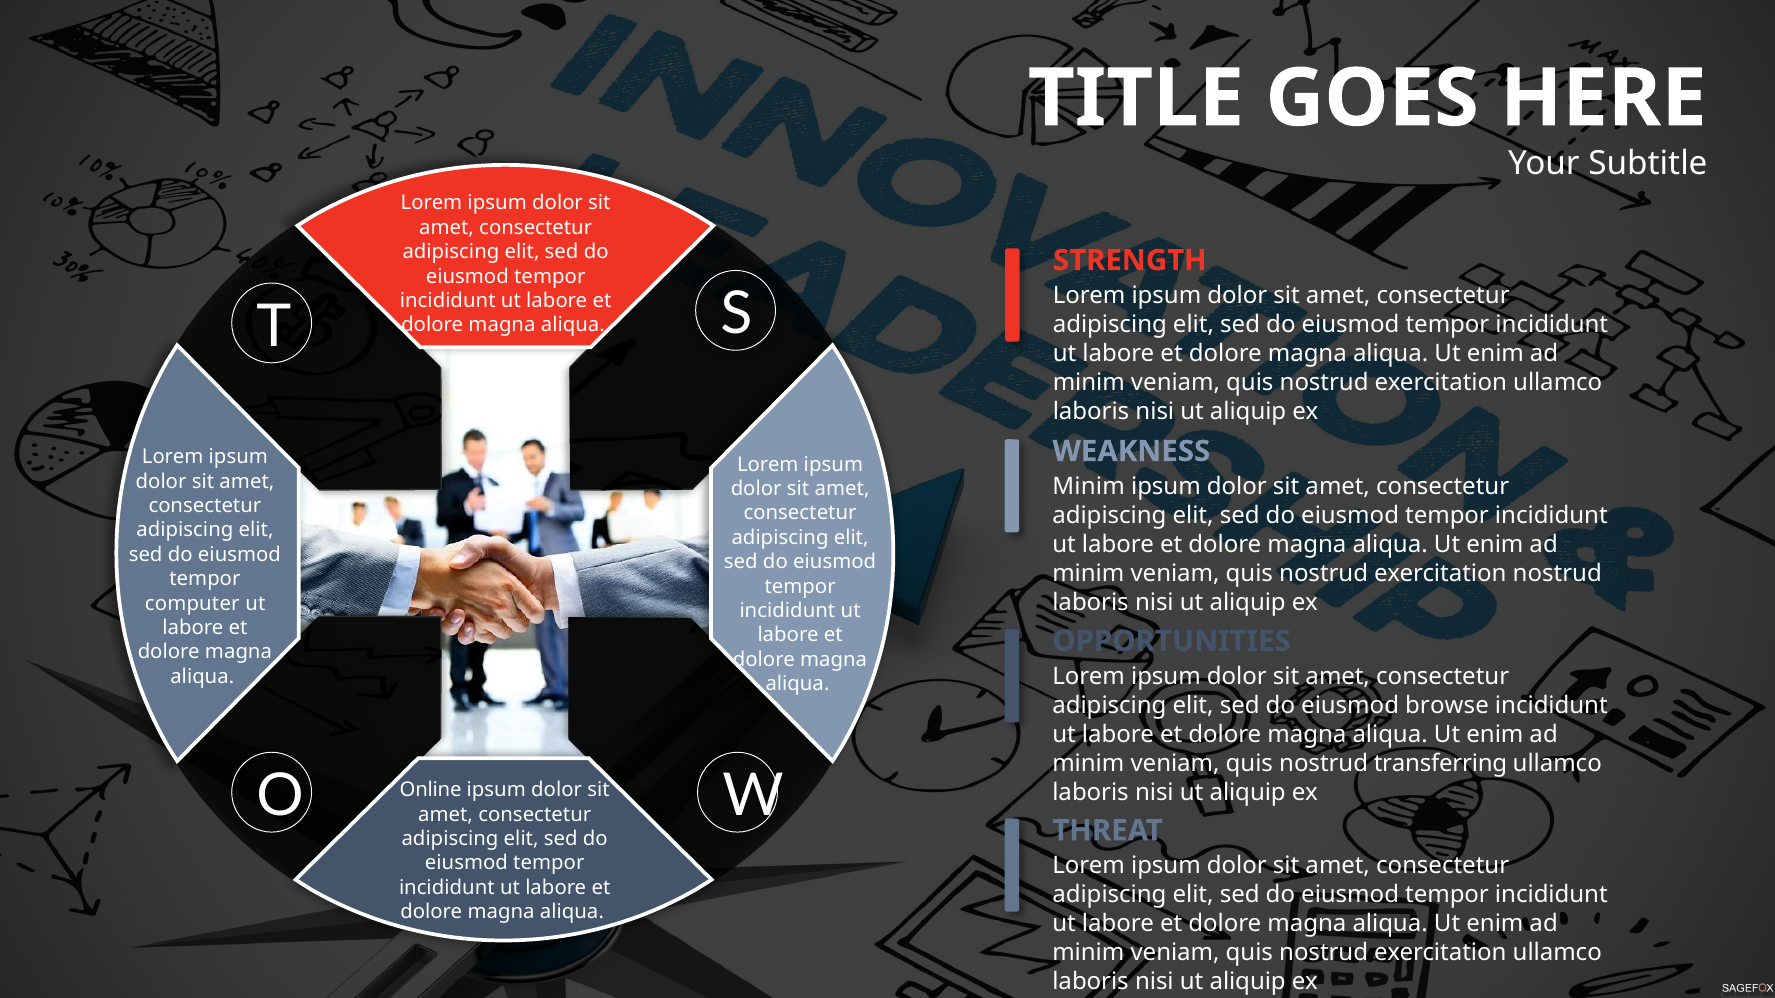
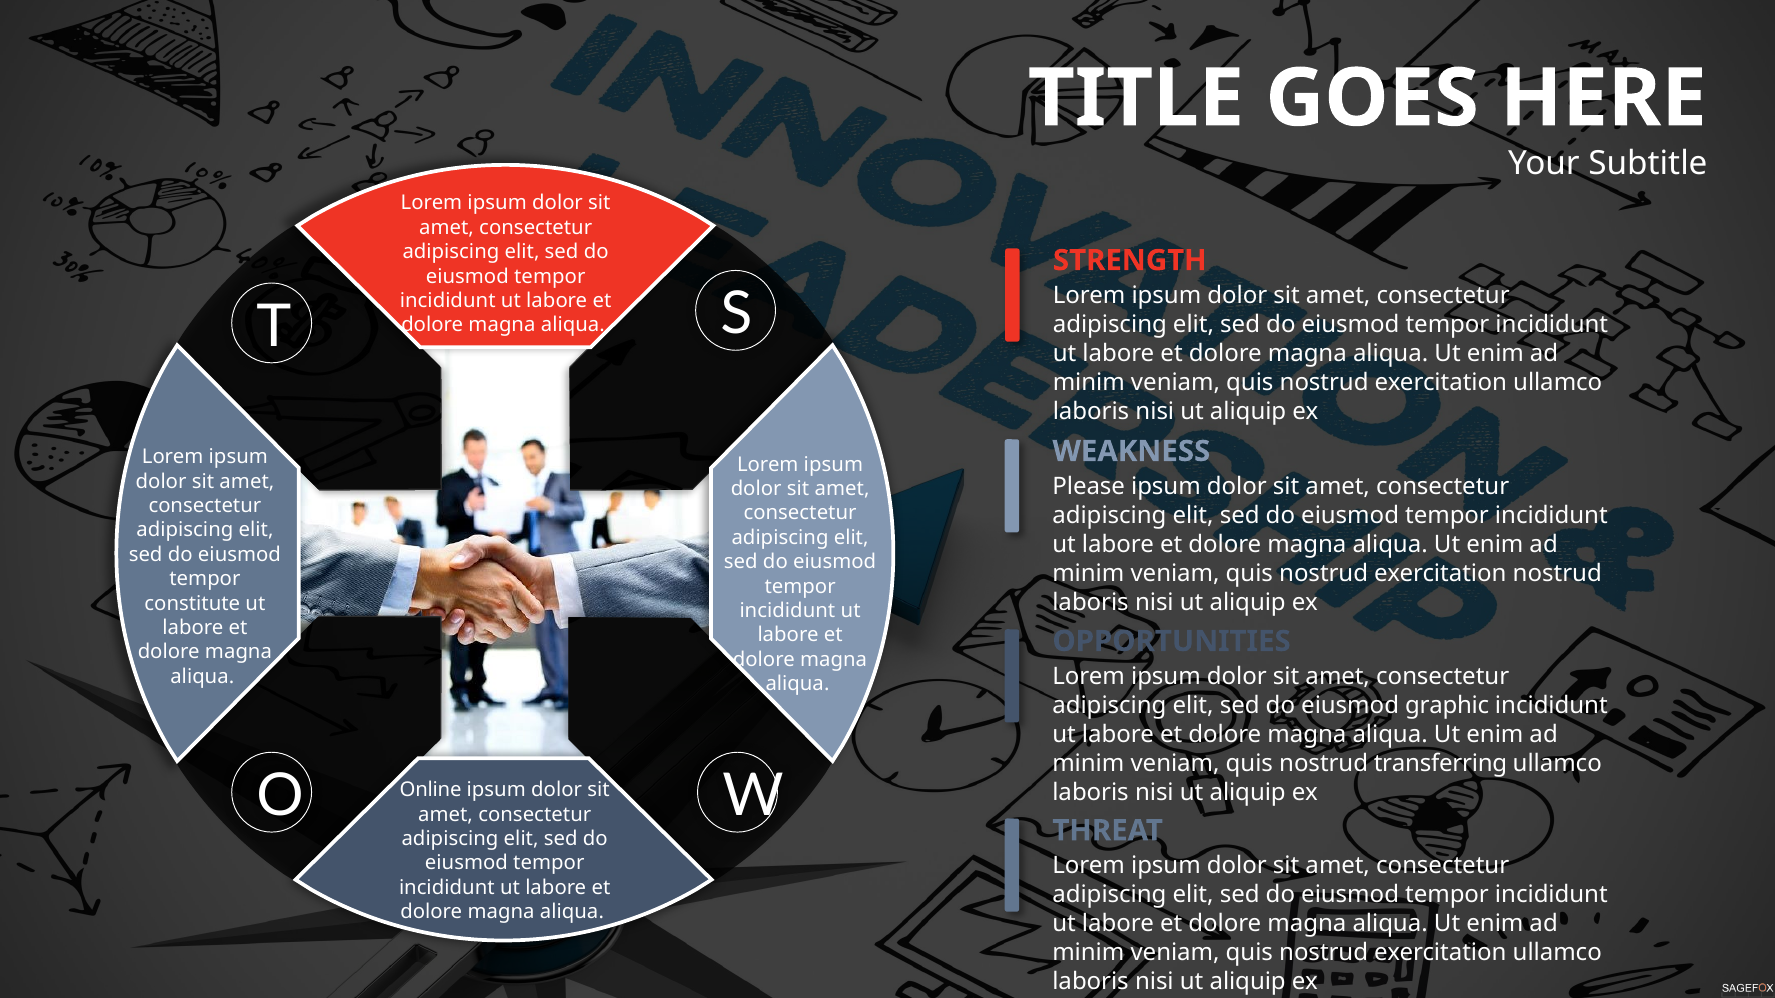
Minim at (1089, 487): Minim -> Please
computer: computer -> constitute
browse: browse -> graphic
